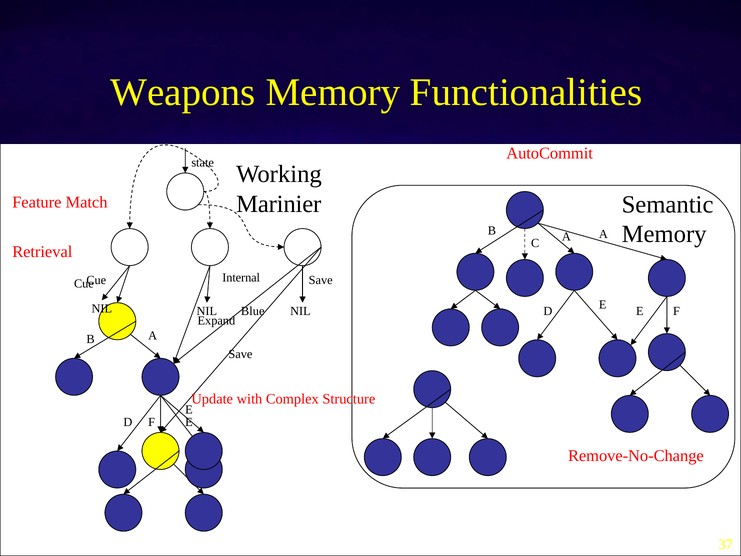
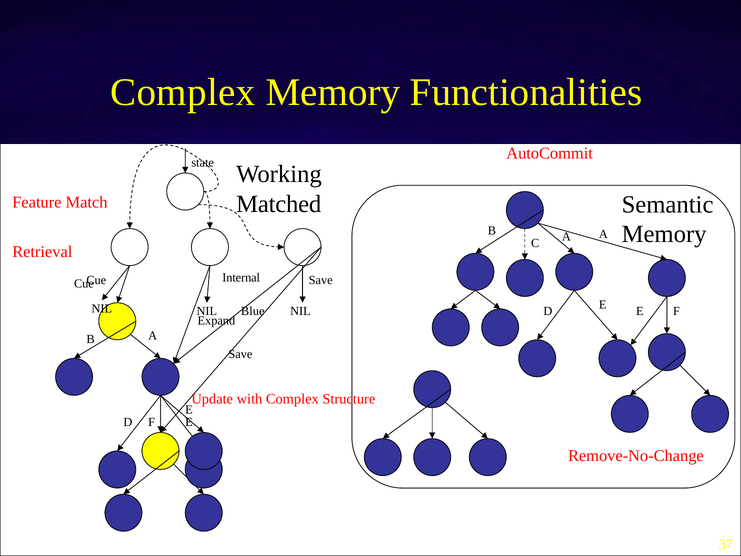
Weapons at (183, 92): Weapons -> Complex
Marinier: Marinier -> Matched
